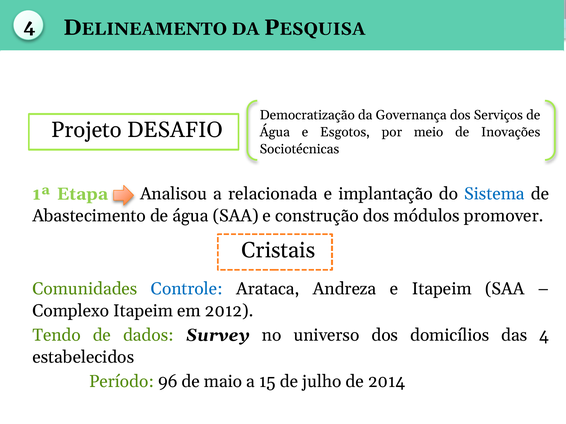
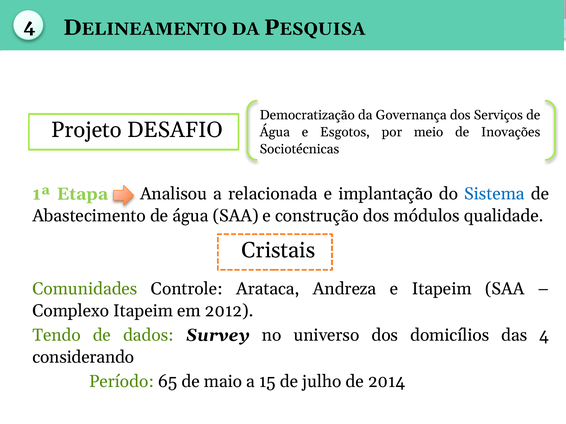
promover: promover -> qualidade
Controle colour: blue -> black
estabelecidos: estabelecidos -> considerando
96: 96 -> 65
